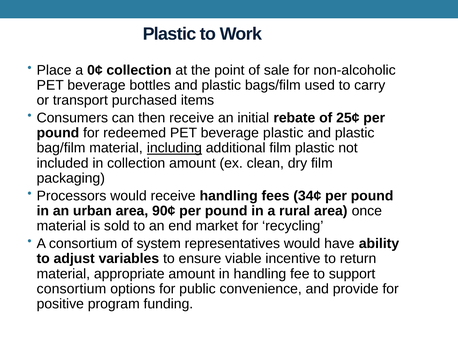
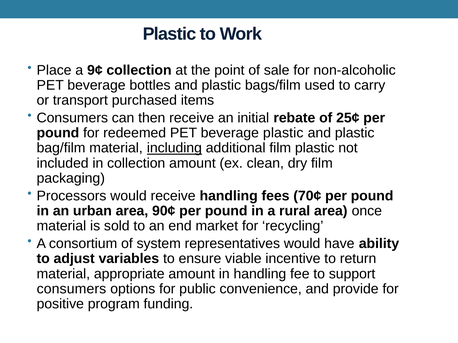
0¢: 0¢ -> 9¢
34¢: 34¢ -> 70¢
consortium at (71, 289): consortium -> consumers
